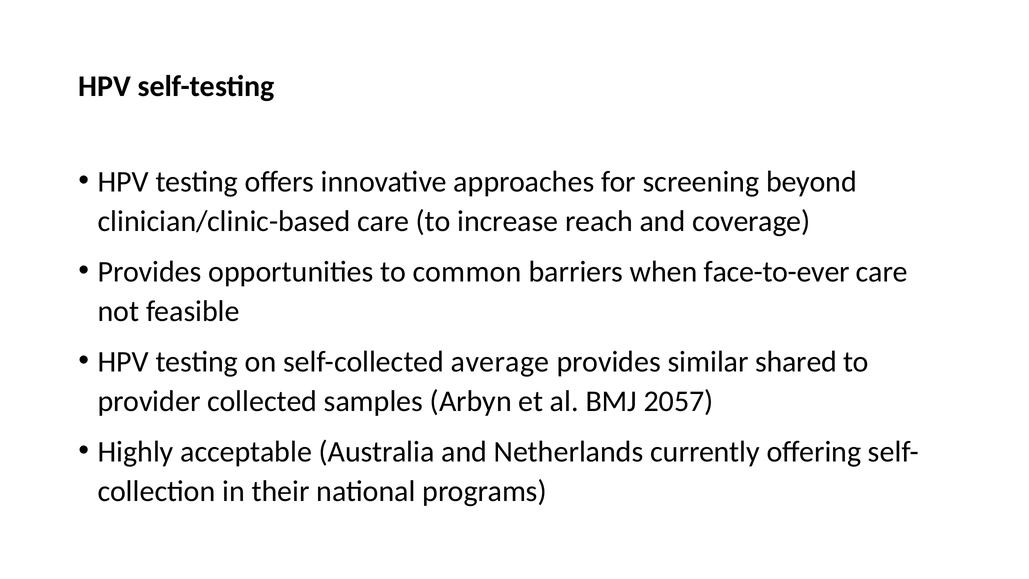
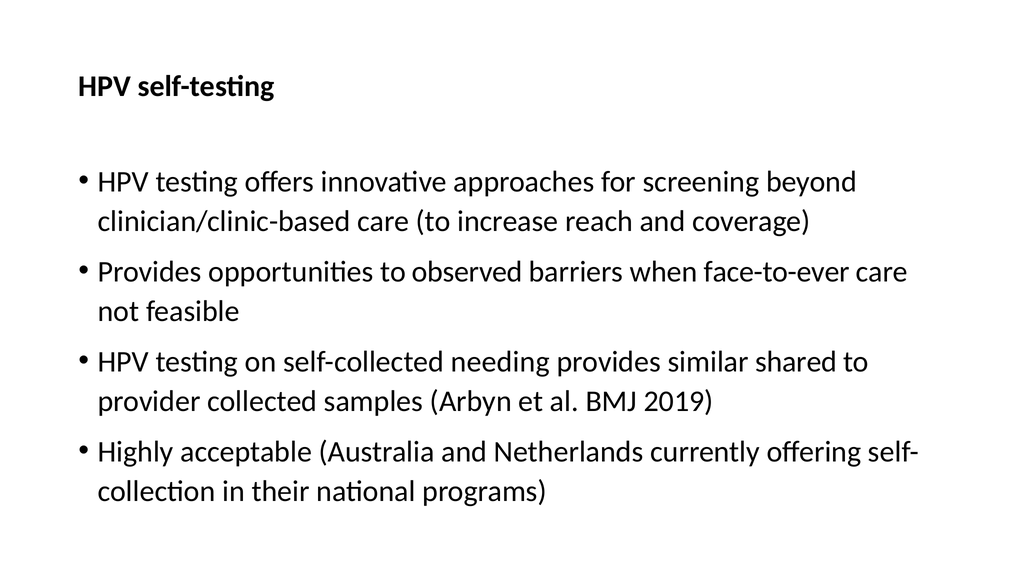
common: common -> observed
average: average -> needing
2057: 2057 -> 2019
